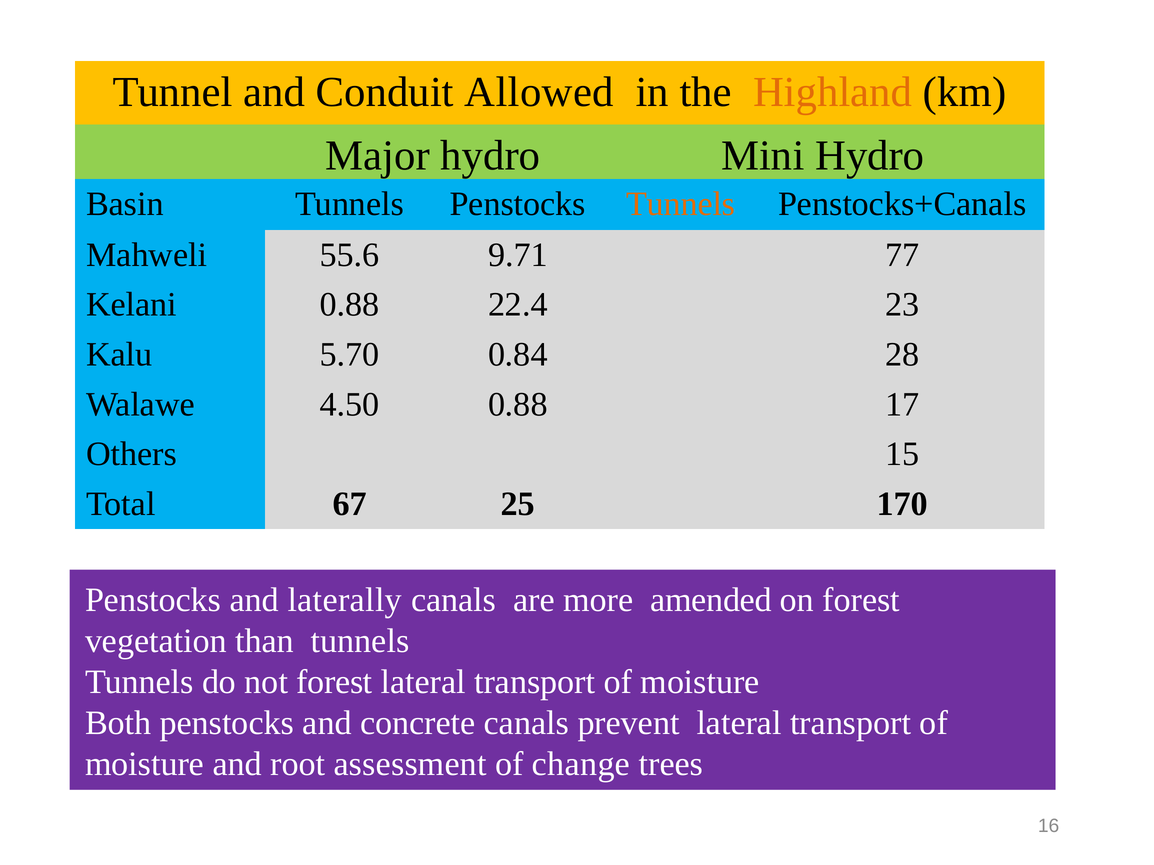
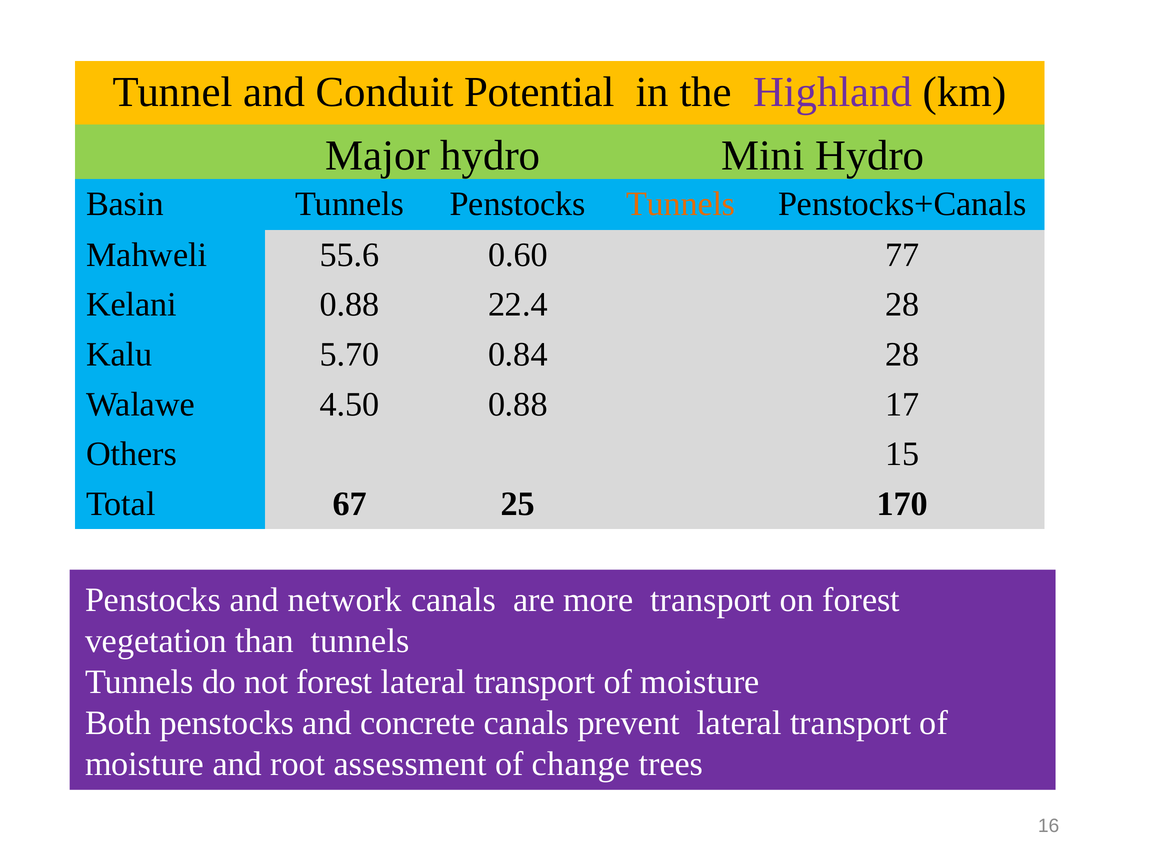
Allowed: Allowed -> Potential
Highland colour: orange -> purple
9.71: 9.71 -> 0.60
22.4 23: 23 -> 28
laterally: laterally -> network
more amended: amended -> transport
